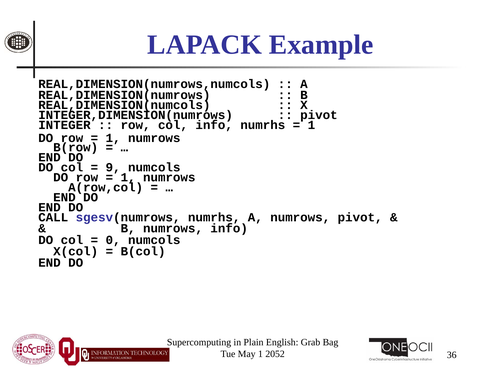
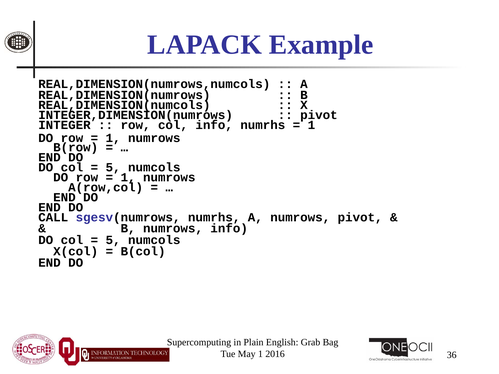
9 at (113, 168): 9 -> 5
0 at (113, 240): 0 -> 5
2052: 2052 -> 2016
